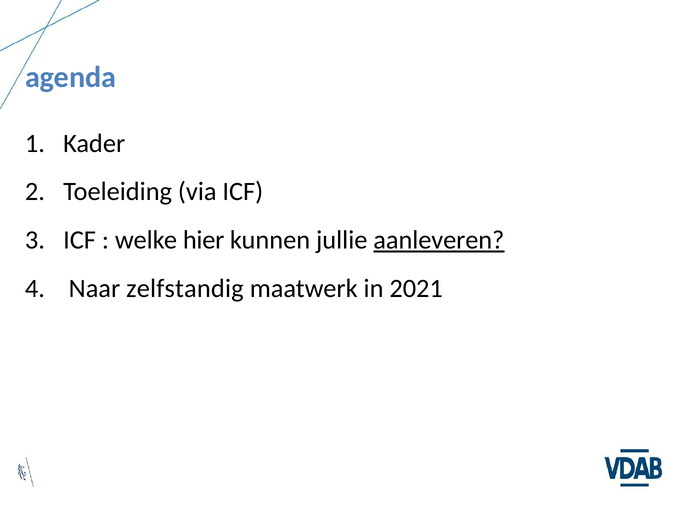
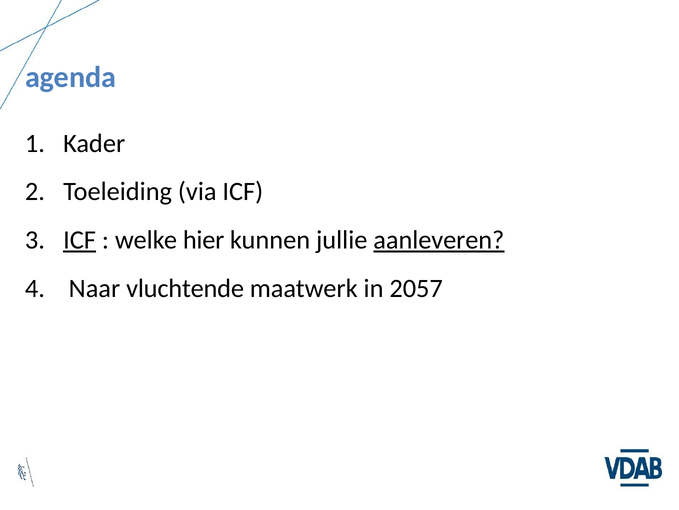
ICF at (80, 240) underline: none -> present
zelfstandig: zelfstandig -> vluchtende
2021: 2021 -> 2057
